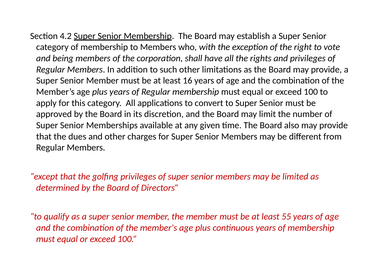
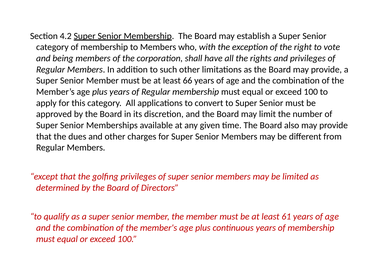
16: 16 -> 66
55: 55 -> 61
